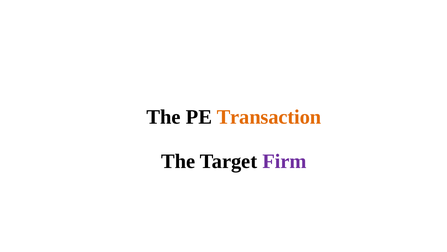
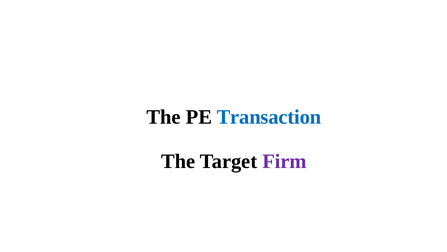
Transaction colour: orange -> blue
